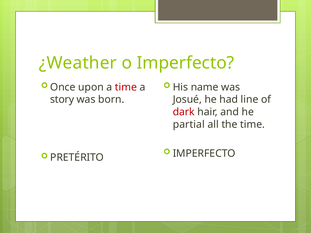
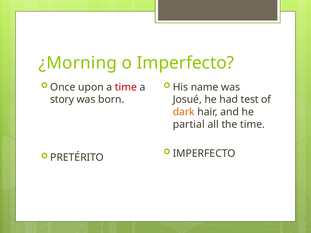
¿Weather: ¿Weather -> ¿Morning
line: line -> test
dark colour: red -> orange
